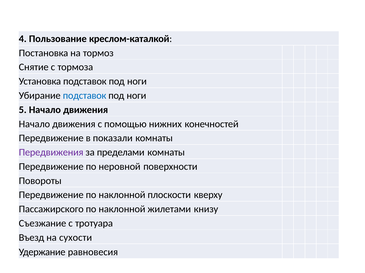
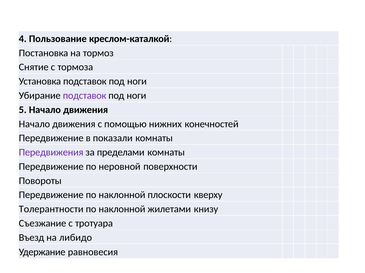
подставок at (85, 96) colour: blue -> purple
Пассажирского: Пассажирского -> Толерантности
сухости: сухости -> либидо
